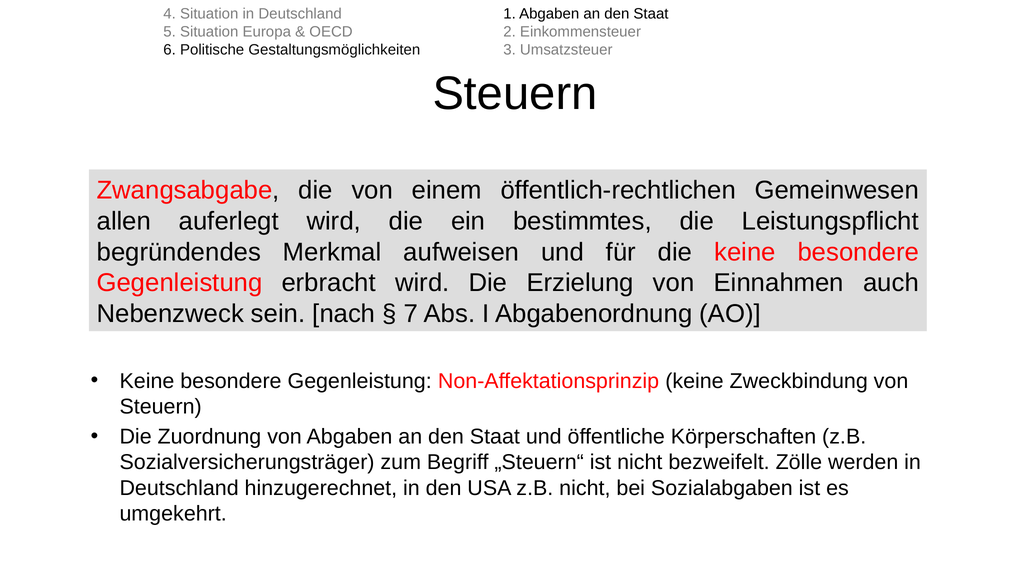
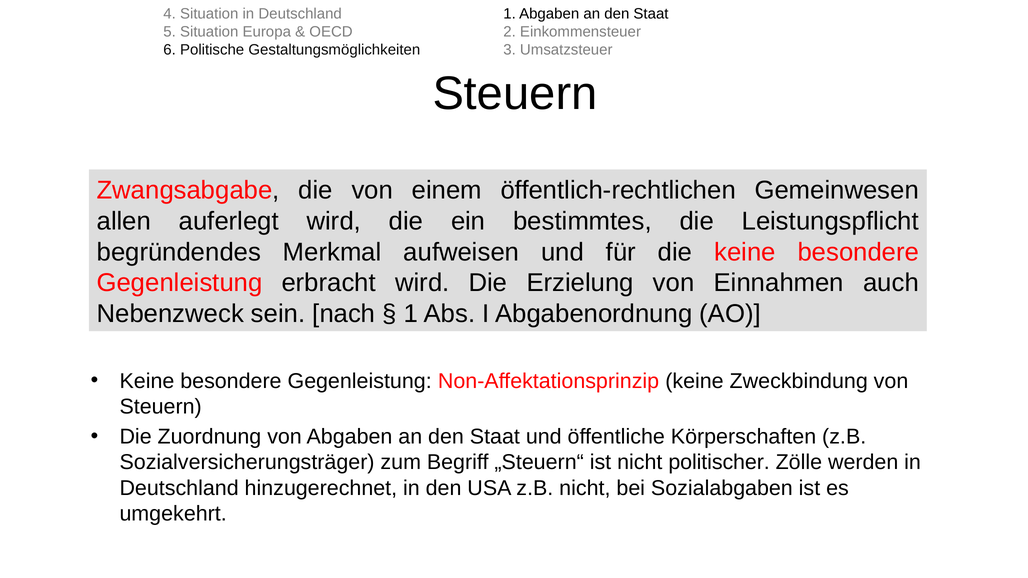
7 at (411, 314): 7 -> 1
bezweifelt: bezweifelt -> politischer
